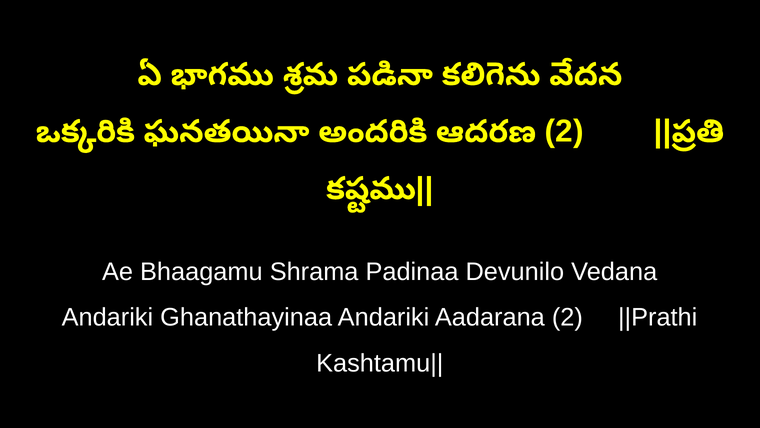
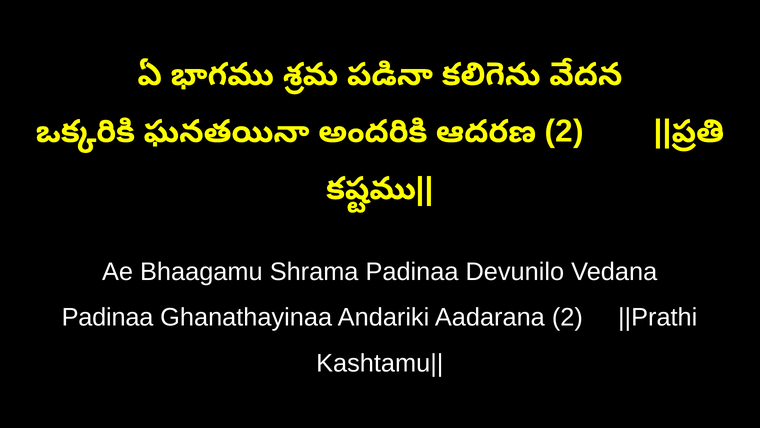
Andariki at (107, 317): Andariki -> Padinaa
